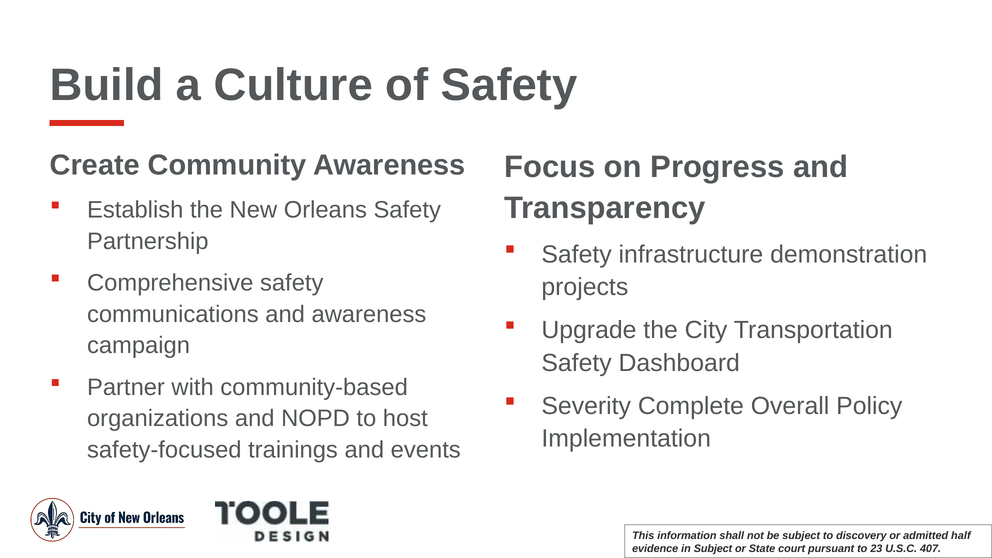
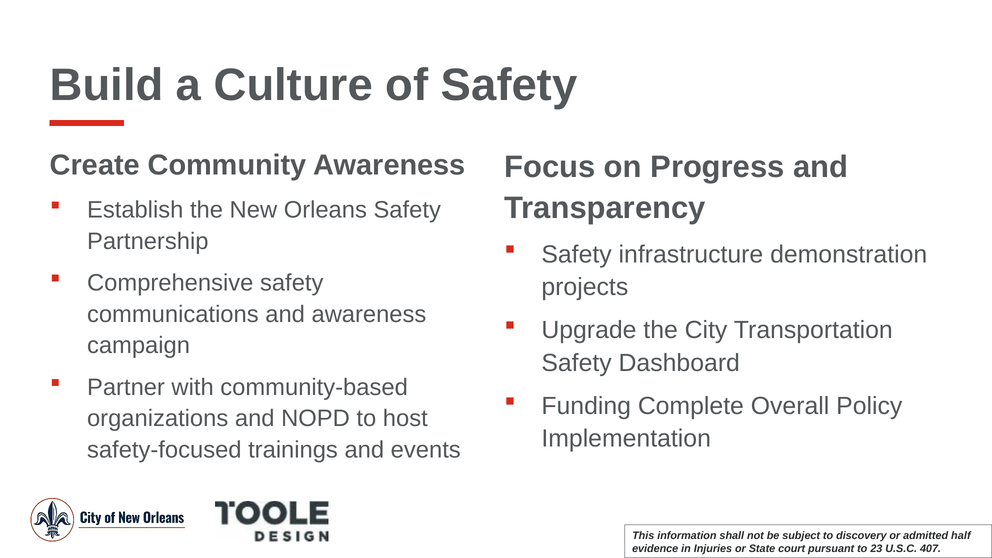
Severity: Severity -> Funding
in Subject: Subject -> Injuries
